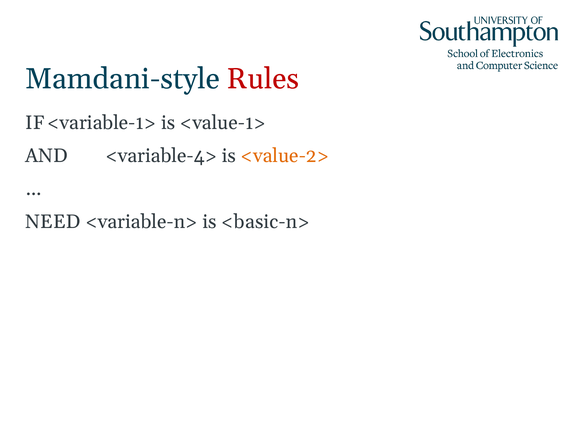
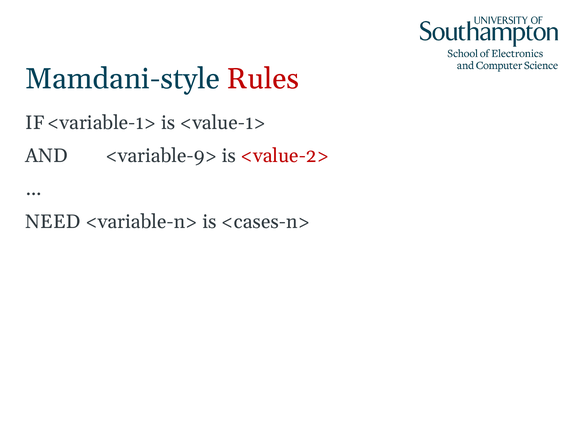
<variable-4>: <variable-4> -> <variable-9>
<value-2> colour: orange -> red
<basic-n>: <basic-n> -> <cases-n>
